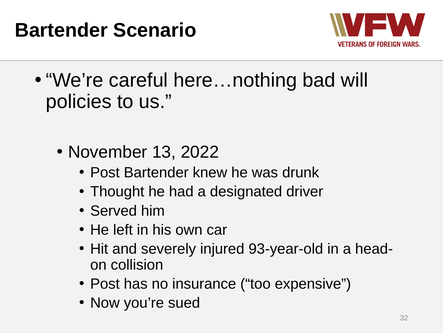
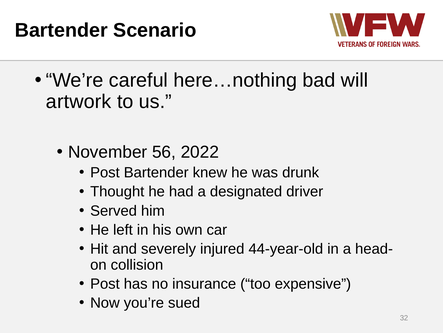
policies: policies -> artwork
13: 13 -> 56
93-year-old: 93-year-old -> 44-year-old
